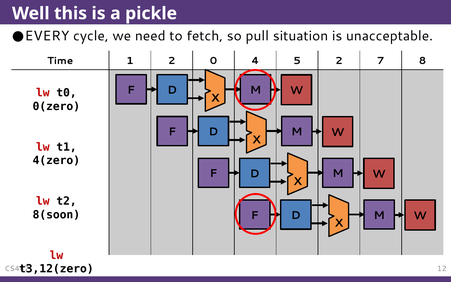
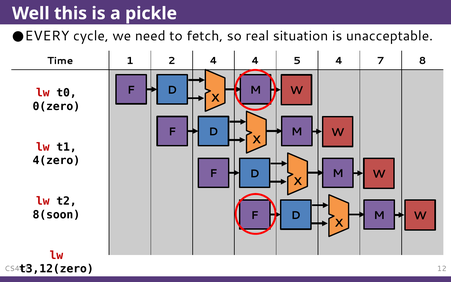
pull: pull -> real
2 0: 0 -> 4
5 2: 2 -> 4
